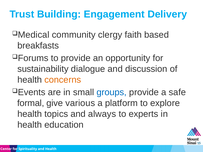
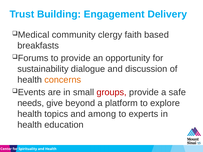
groups colour: blue -> red
formal: formal -> needs
various: various -> beyond
always: always -> among
